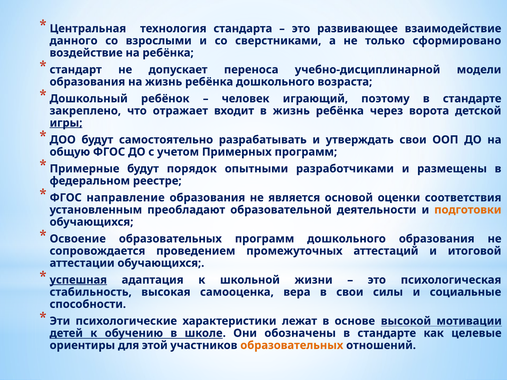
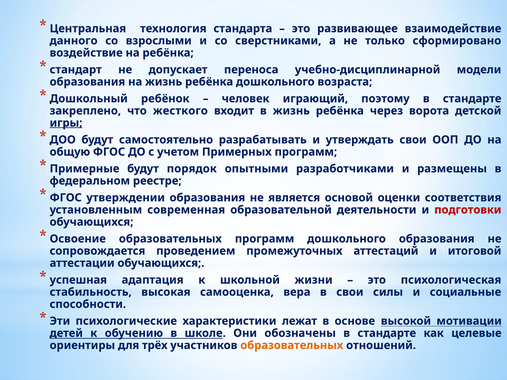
отражает: отражает -> жесткого
направление: направление -> утверждении
преобладают: преобладают -> современная
подготовки colour: orange -> red
успешная underline: present -> none
этой: этой -> трёх
